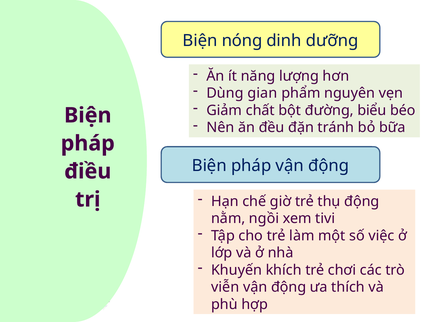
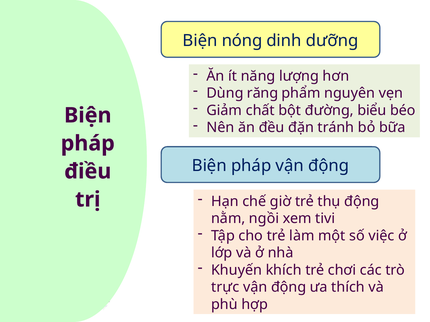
gian: gian -> răng
viễn: viễn -> trực
